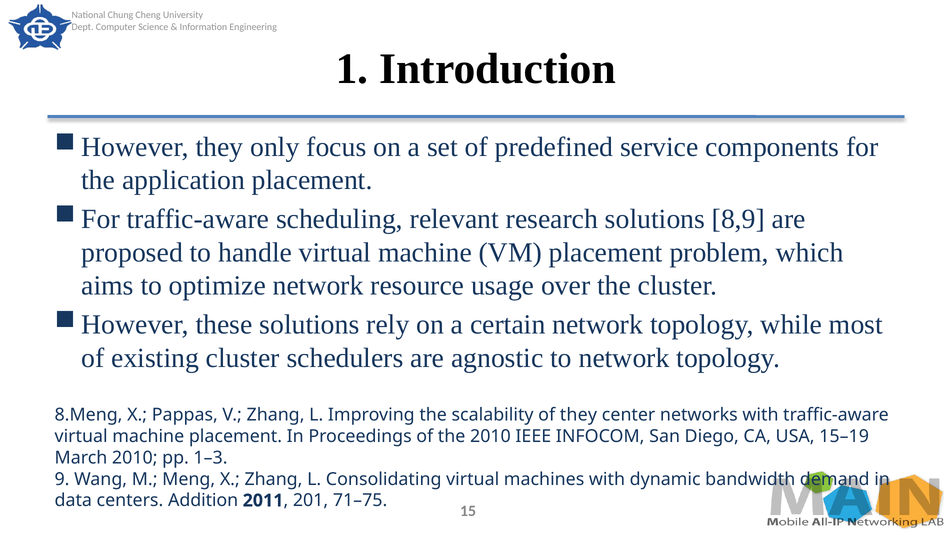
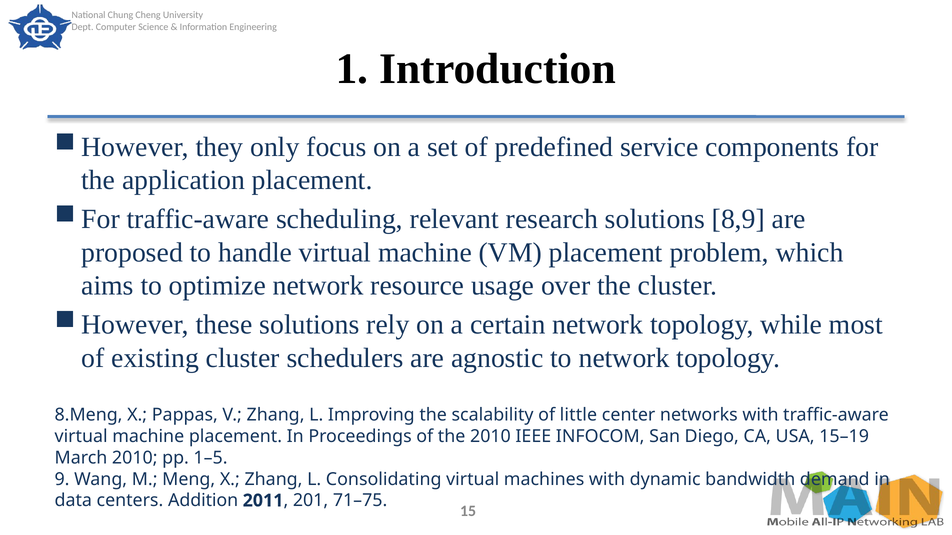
of they: they -> little
1–3: 1–3 -> 1–5
